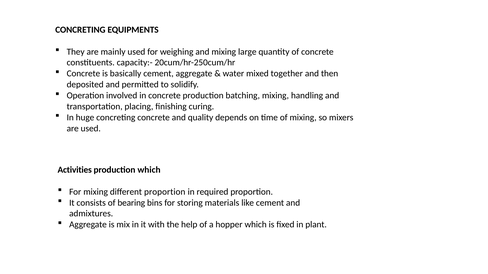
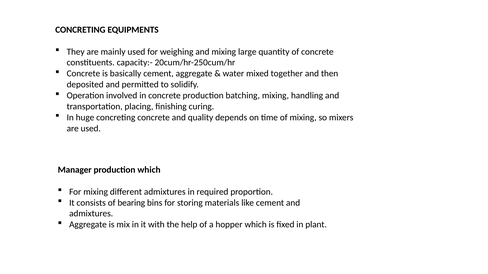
Activities: Activities -> Manager
different proportion: proportion -> admixtures
